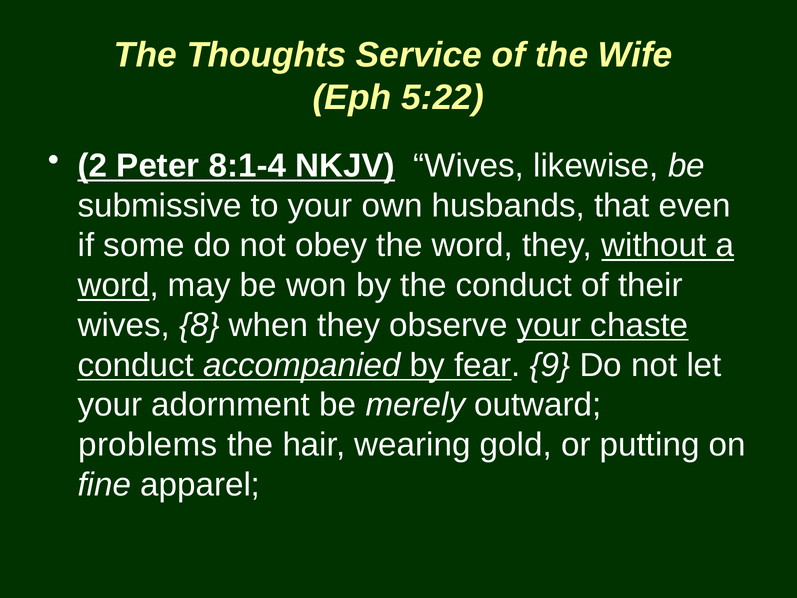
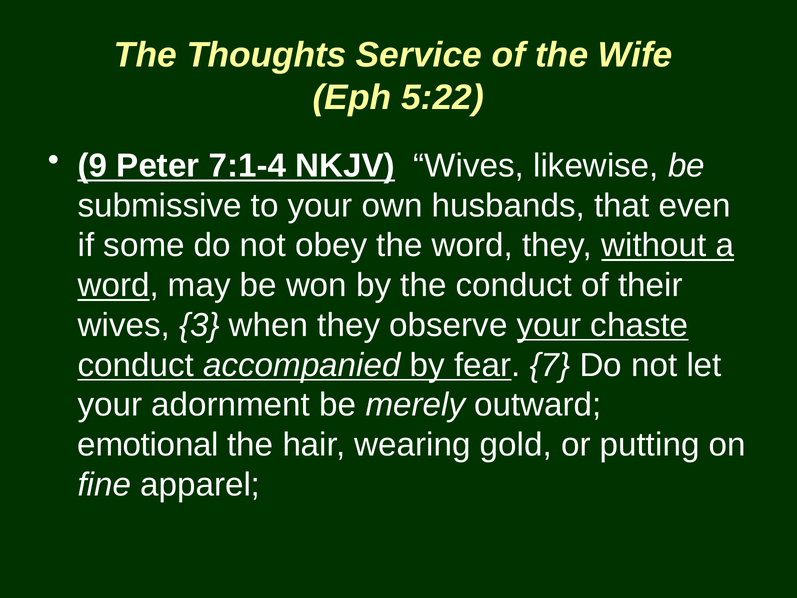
2: 2 -> 9
8:1-4: 8:1-4 -> 7:1-4
8: 8 -> 3
9: 9 -> 7
problems: problems -> emotional
